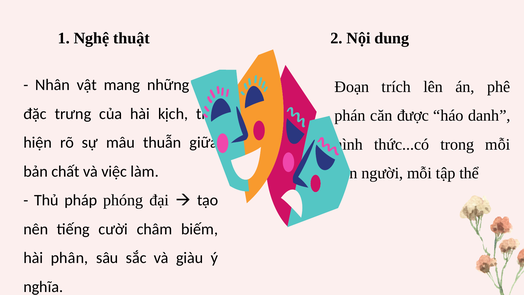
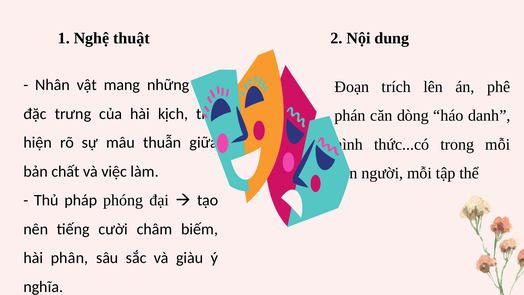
được: được -> dòng
